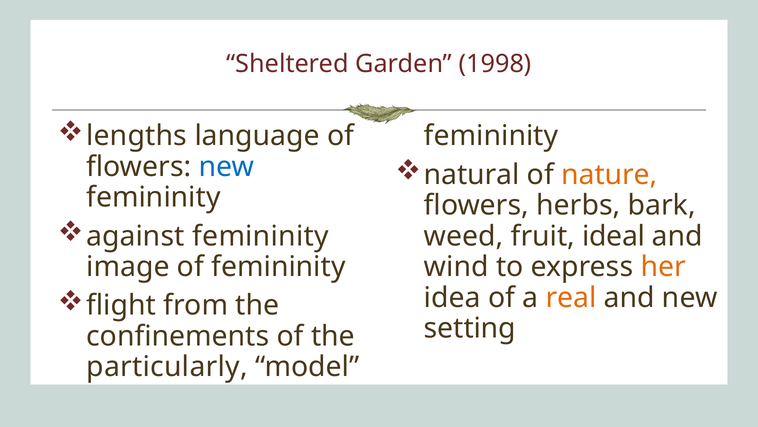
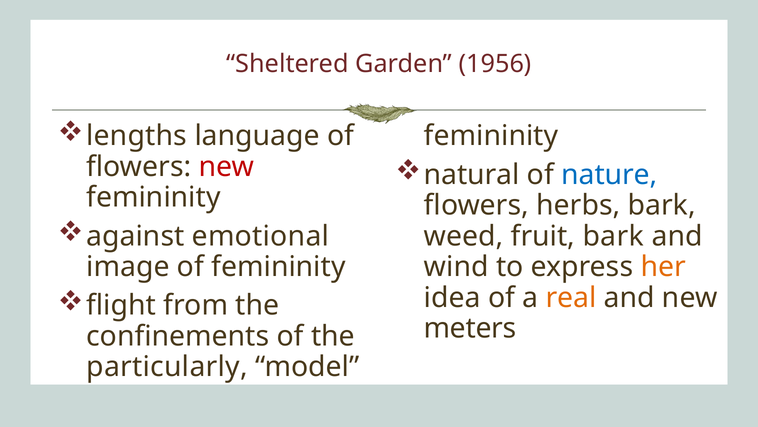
1998: 1998 -> 1956
new at (226, 166) colour: blue -> red
nature colour: orange -> blue
against femininity: femininity -> emotional
fruit ideal: ideal -> bark
setting: setting -> meters
